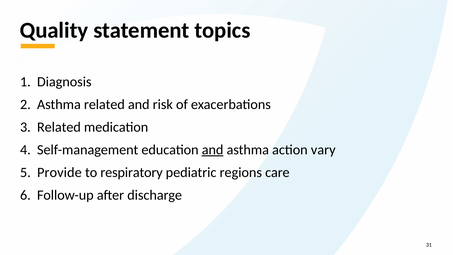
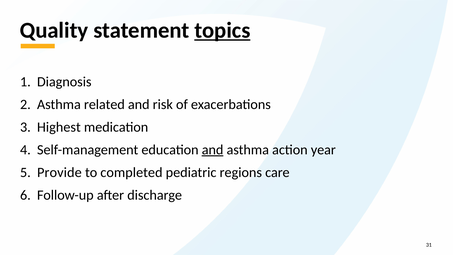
topics underline: none -> present
Related at (59, 127): Related -> Highest
vary: vary -> year
respiratory: respiratory -> completed
